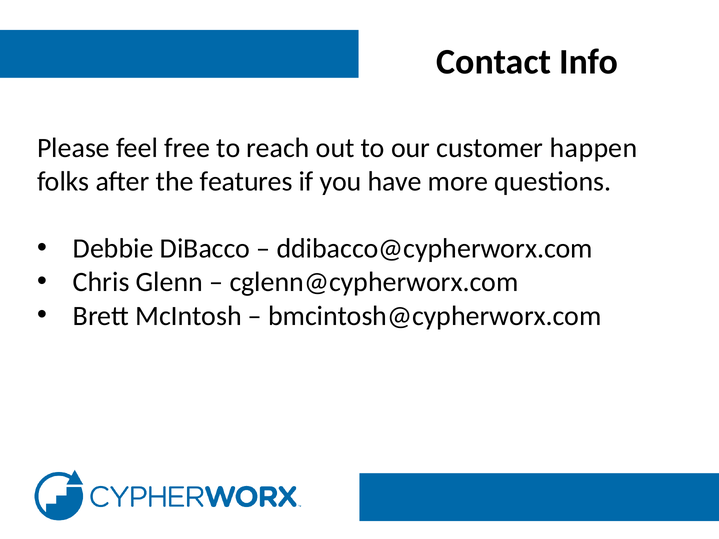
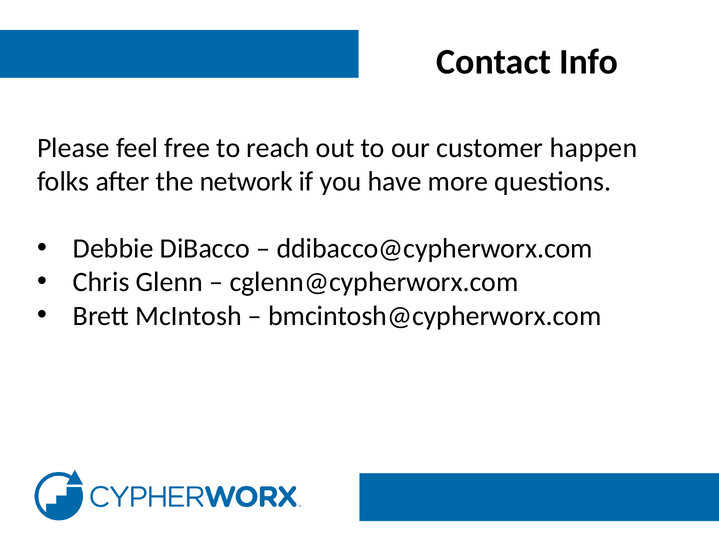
features: features -> network
